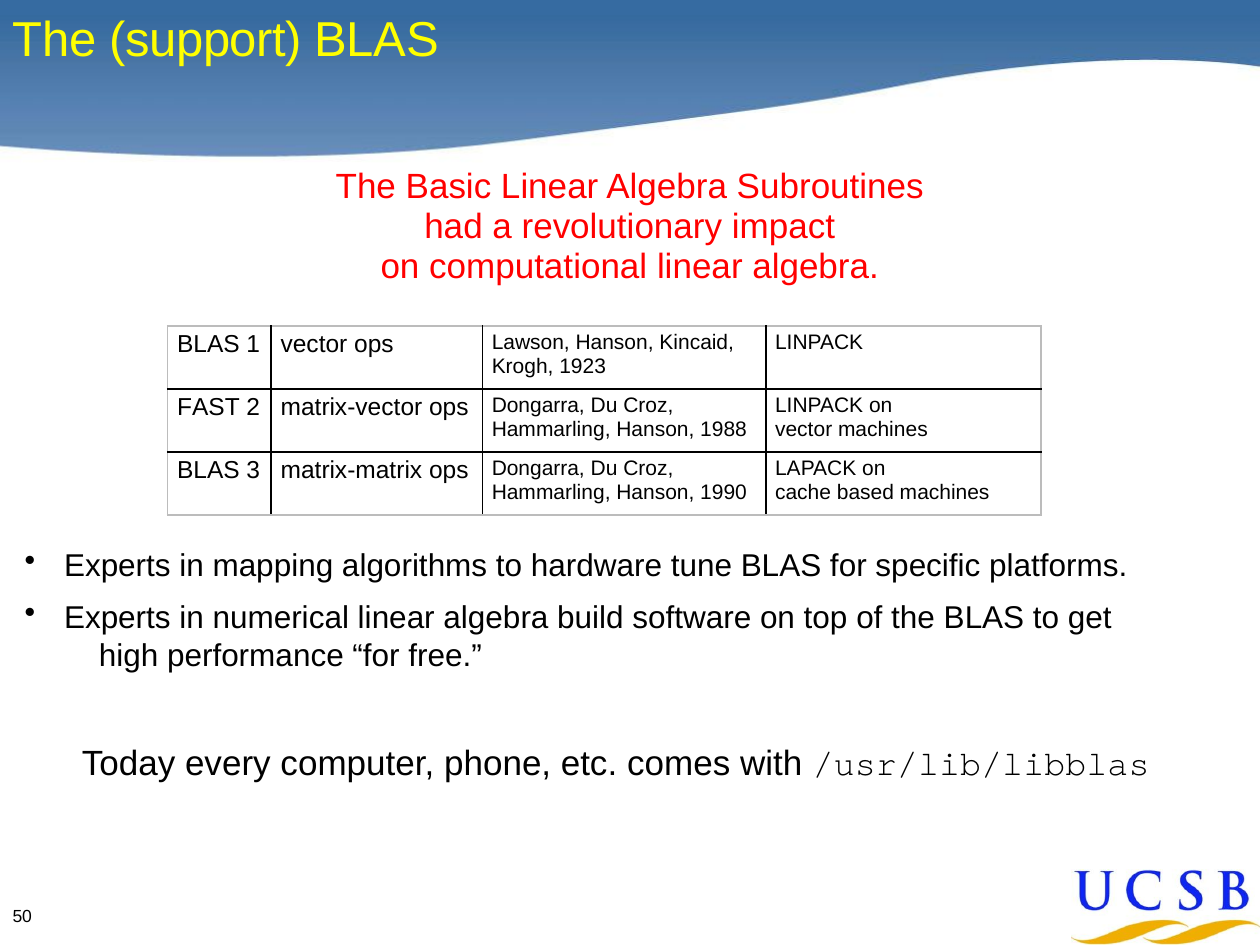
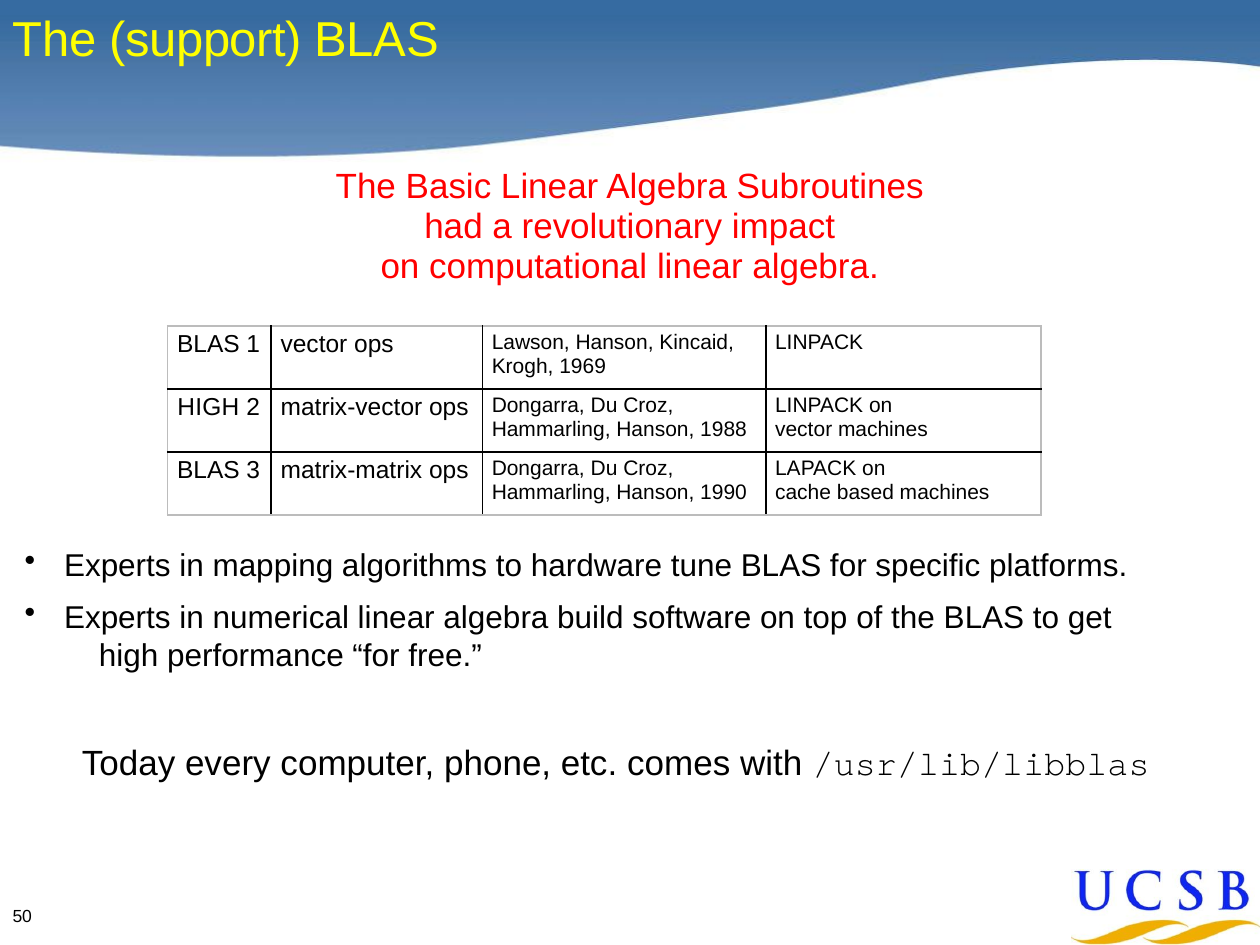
1923: 1923 -> 1969
FAST at (208, 408): FAST -> HIGH
